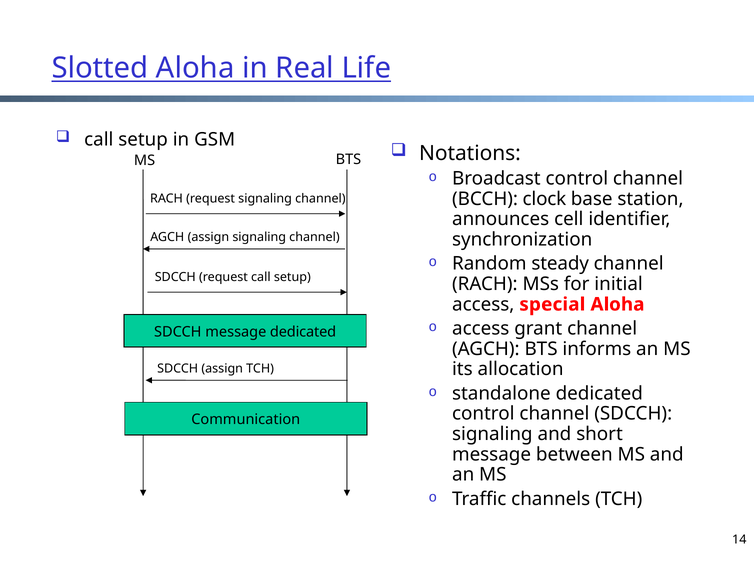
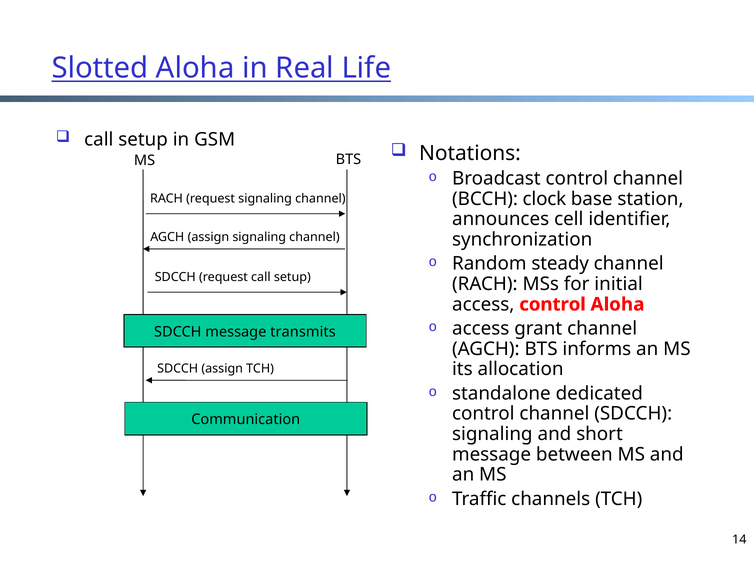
access special: special -> control
message dedicated: dedicated -> transmits
